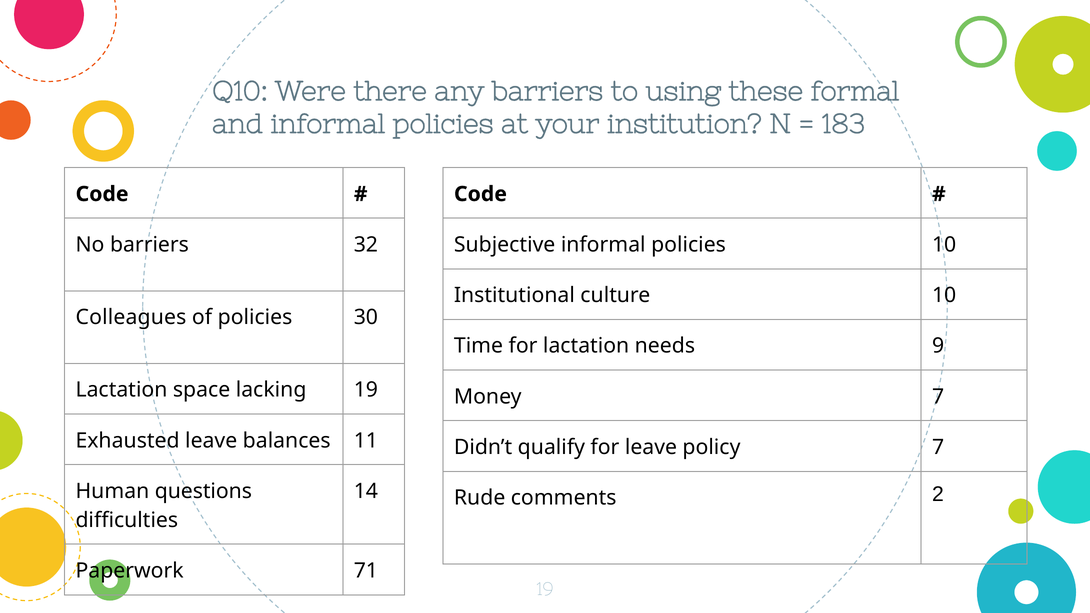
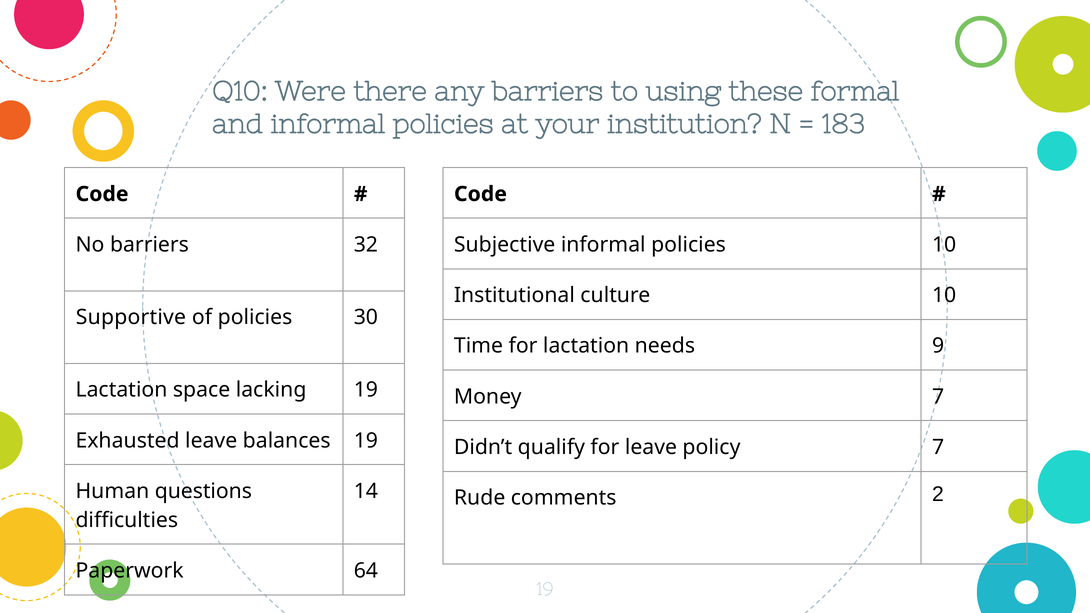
Colleagues: Colleagues -> Supportive
balances 11: 11 -> 19
71: 71 -> 64
